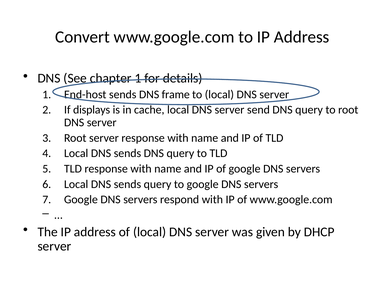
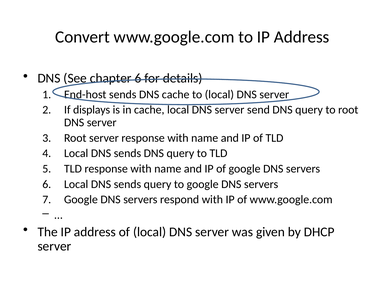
chapter 1: 1 -> 6
DNS frame: frame -> cache
